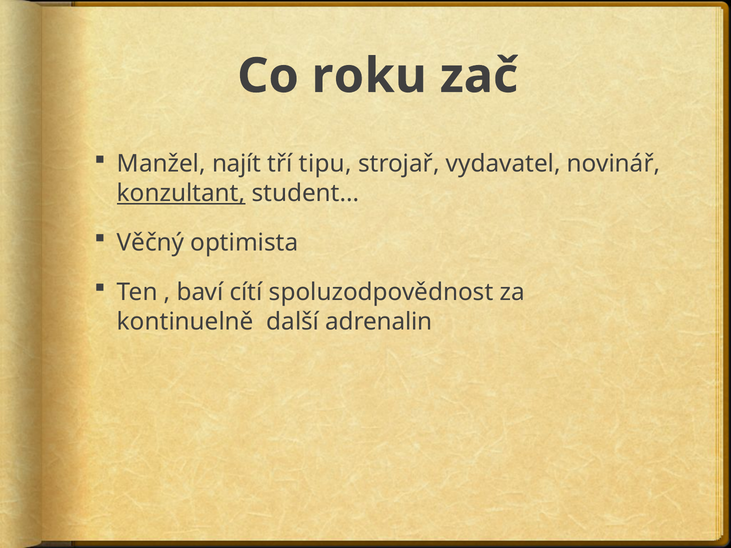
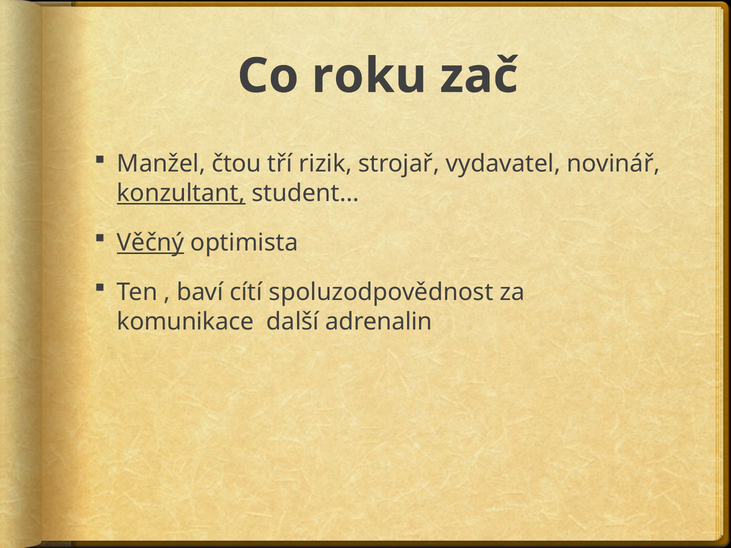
najít: najít -> čtou
tipu: tipu -> rizik
Věčný underline: none -> present
kontinuelně: kontinuelně -> komunikace
